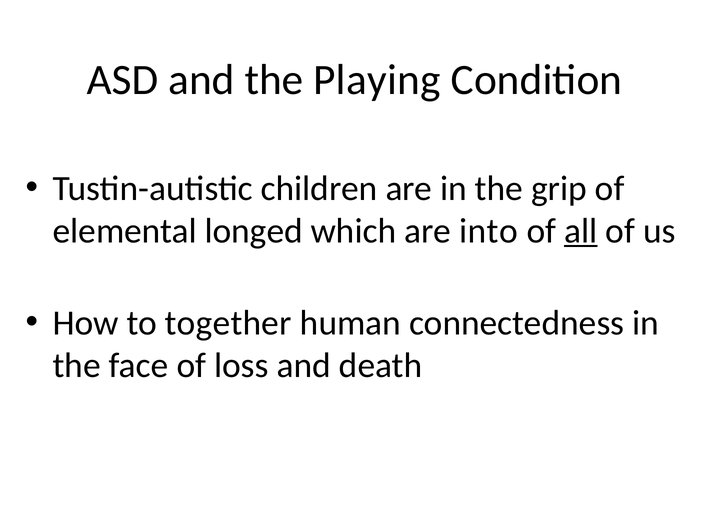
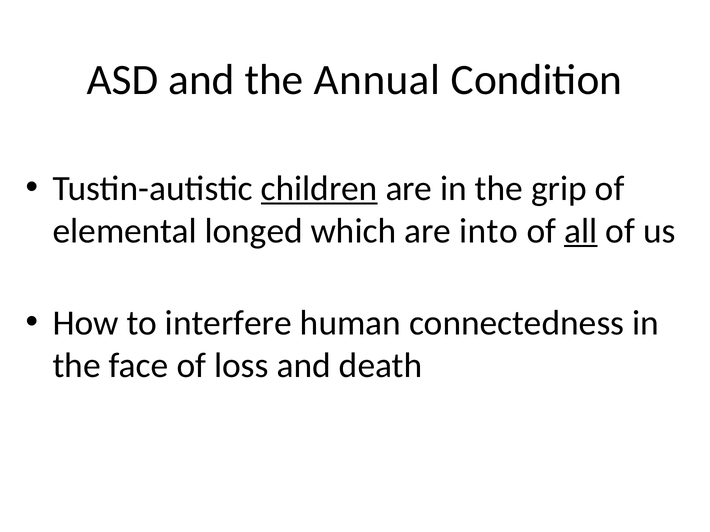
Playing: Playing -> Annual
children underline: none -> present
together: together -> interfere
